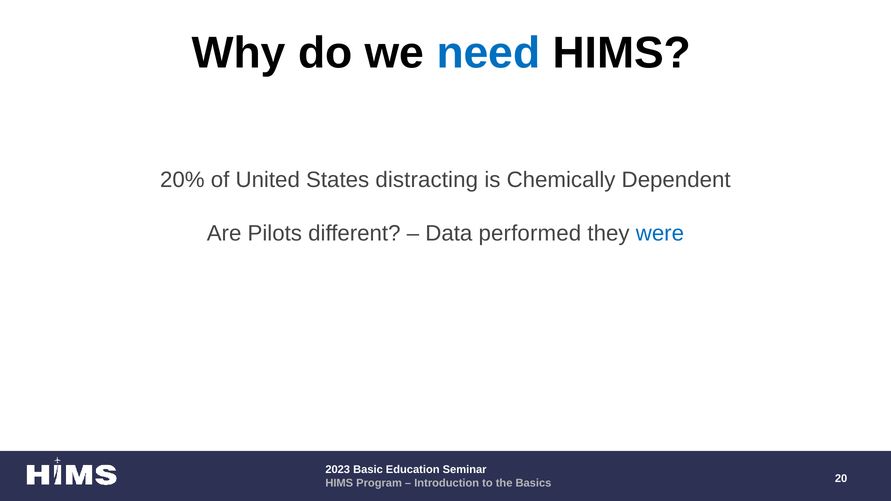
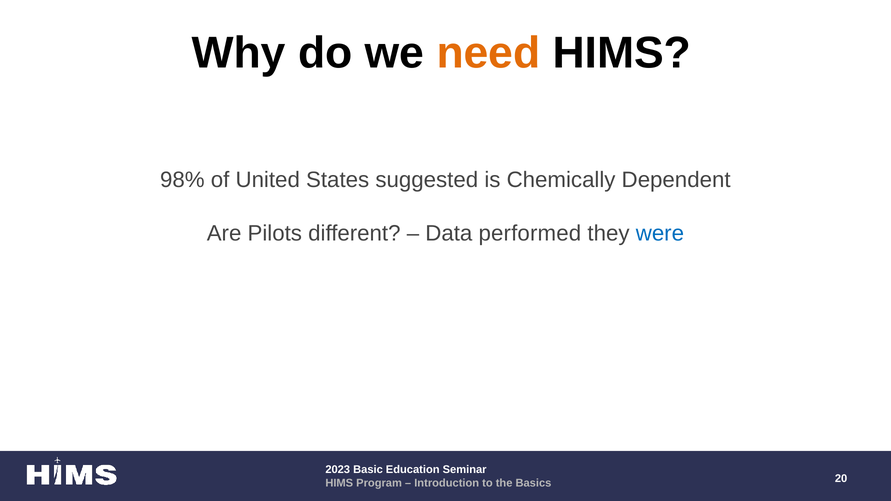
need colour: blue -> orange
20%: 20% -> 98%
distracting: distracting -> suggested
